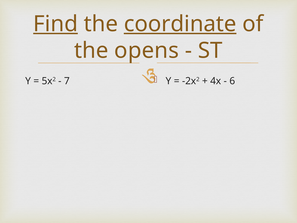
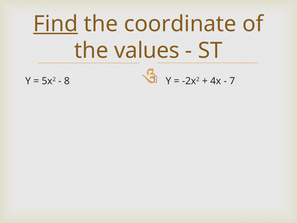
coordinate underline: present -> none
opens: opens -> values
7: 7 -> 8
6: 6 -> 7
